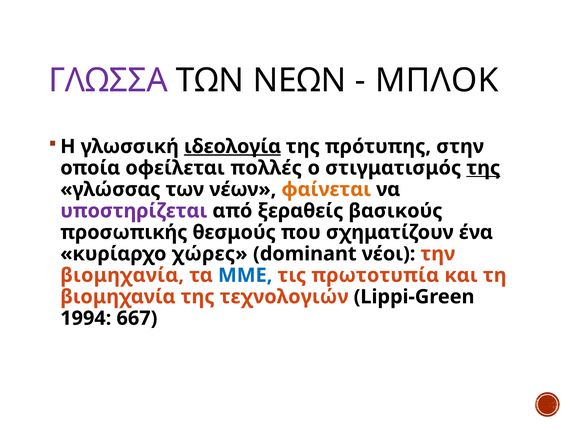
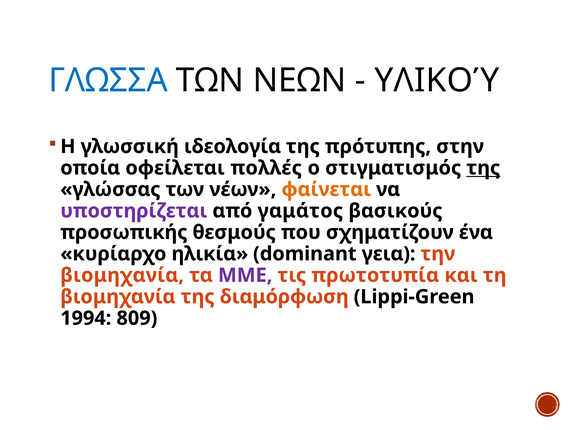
ΓΛΩΣΣΑ colour: purple -> blue
ΜΠΛΟΚ: ΜΠΛΟΚ -> ΥΛΙΚΟΎ
ιδεολογία underline: present -> none
ξεραθείς: ξεραθείς -> γαμάτος
χώρες: χώρες -> ηλικία
νέοι: νέοι -> γεια
ΜΜΕ colour: blue -> purple
τεχνολογιών: τεχνολογιών -> διαμόρφωση
667: 667 -> 809
